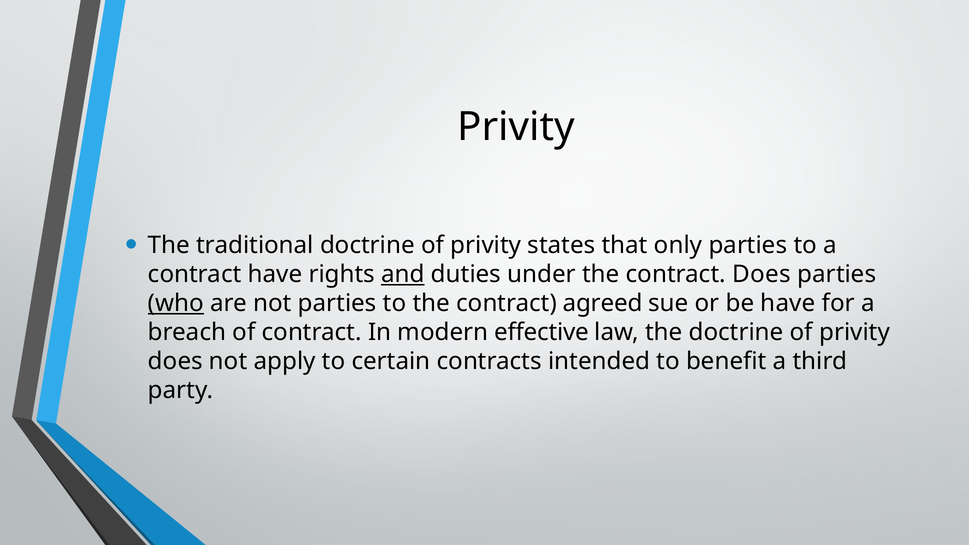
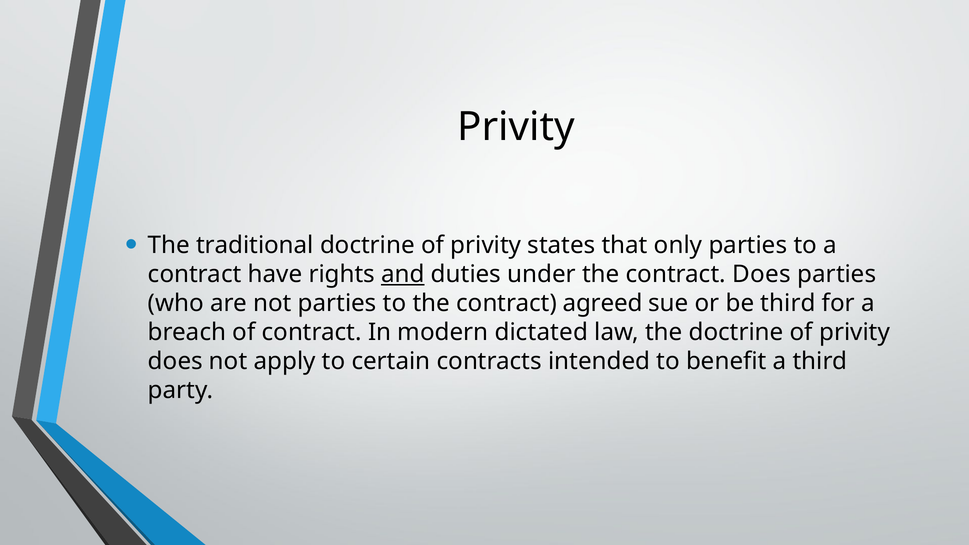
who underline: present -> none
be have: have -> third
effective: effective -> dictated
